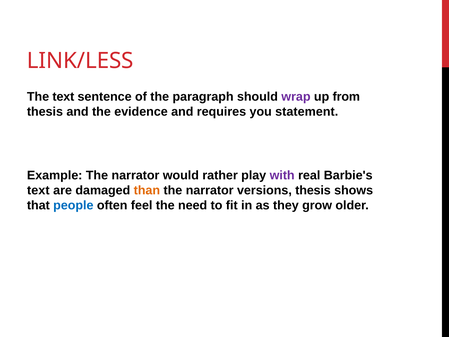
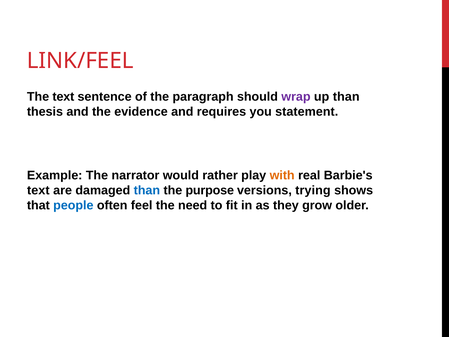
LINK/LESS: LINK/LESS -> LINK/FEEL
up from: from -> than
with colour: purple -> orange
than at (147, 190) colour: orange -> blue
narrator at (210, 190): narrator -> purpose
versions thesis: thesis -> trying
